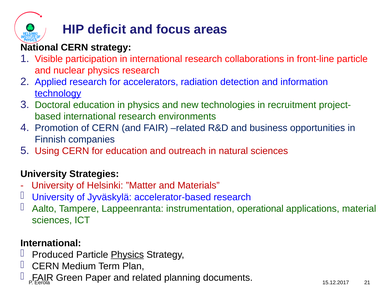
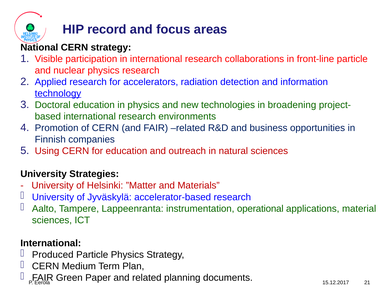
deficit: deficit -> record
recruitment: recruitment -> broadening
Physics at (127, 255) underline: present -> none
